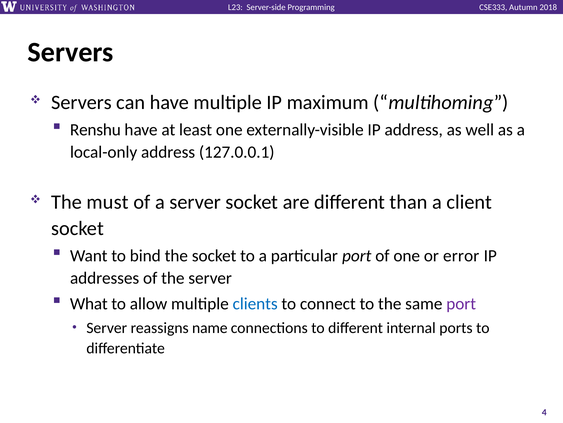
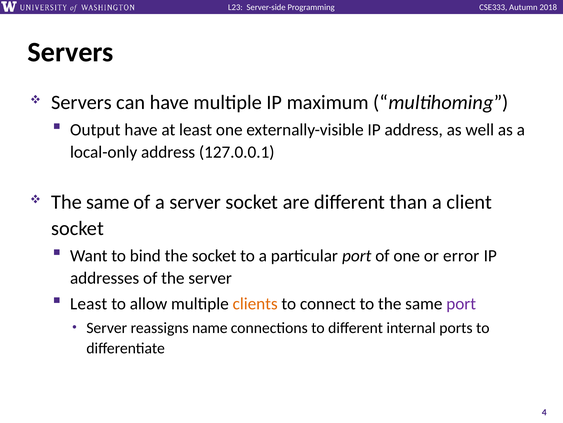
Renshu: Renshu -> Output
must at (108, 202): must -> same
What at (89, 303): What -> Least
clients colour: blue -> orange
